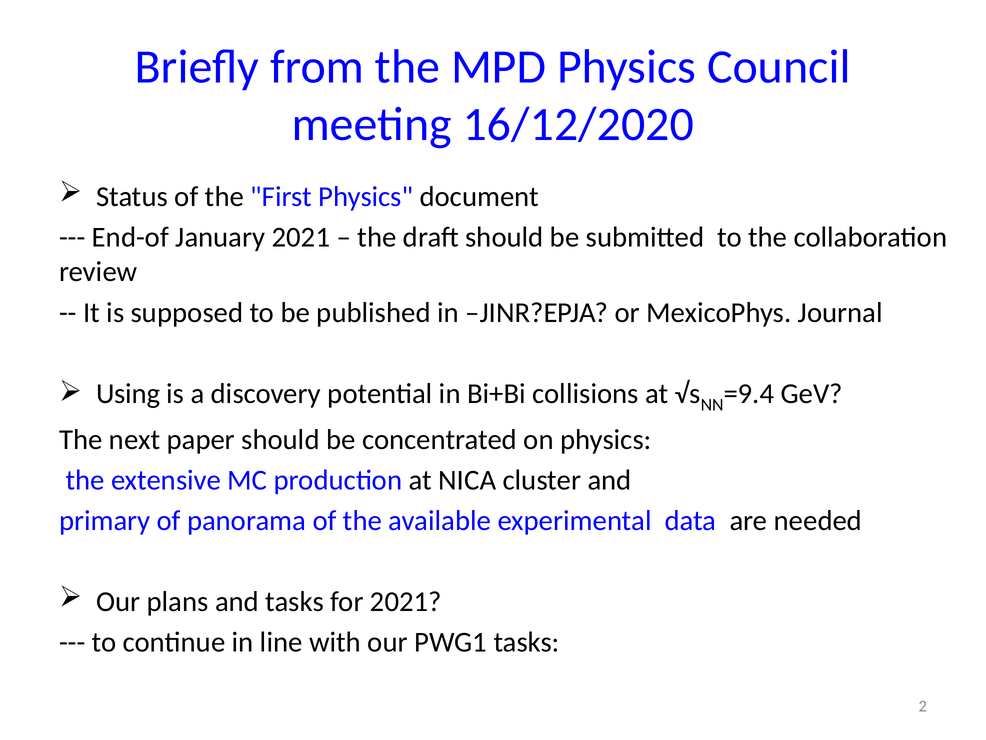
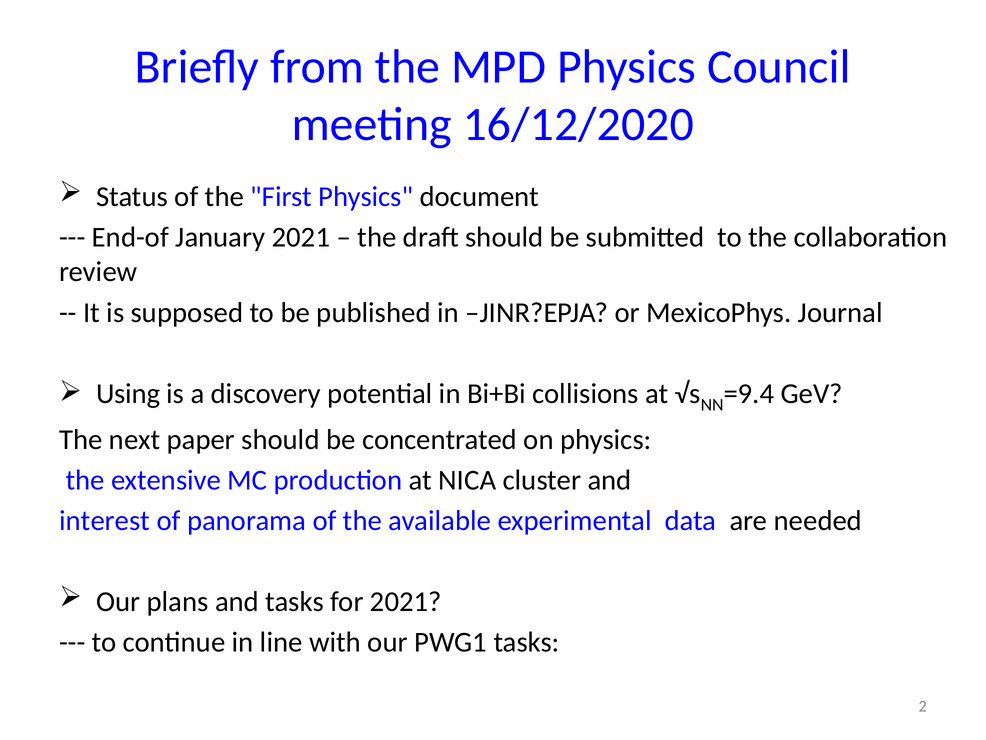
primary: primary -> interest
